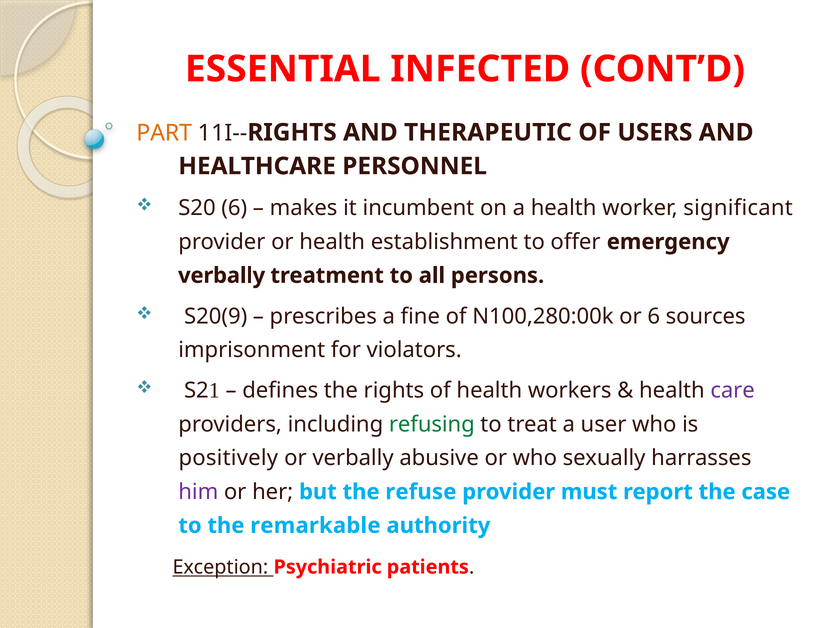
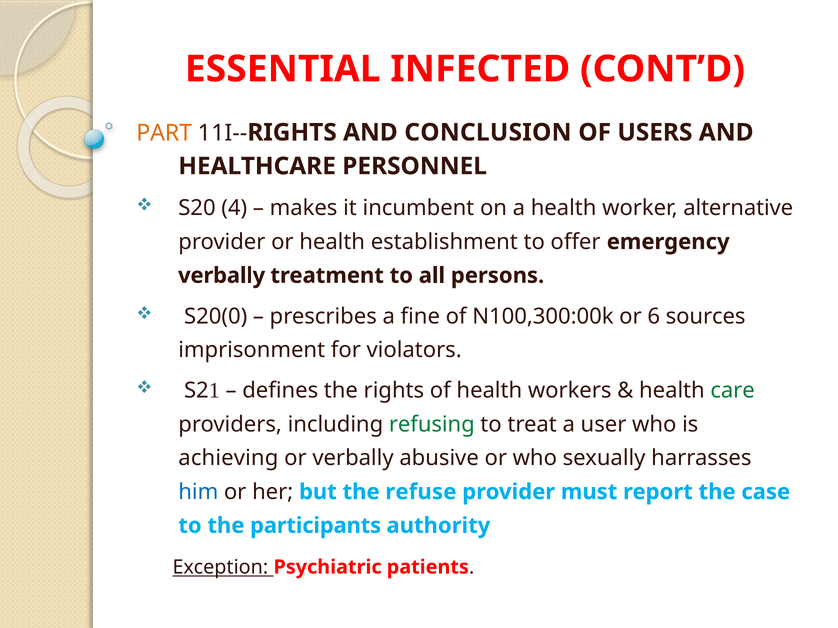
THERAPEUTIC: THERAPEUTIC -> CONCLUSION
S20 6: 6 -> 4
significant: significant -> alternative
S20(9: S20(9 -> S20(0
N100,280:00k: N100,280:00k -> N100,300:00k
care colour: purple -> green
positively: positively -> achieving
him colour: purple -> blue
remarkable: remarkable -> participants
